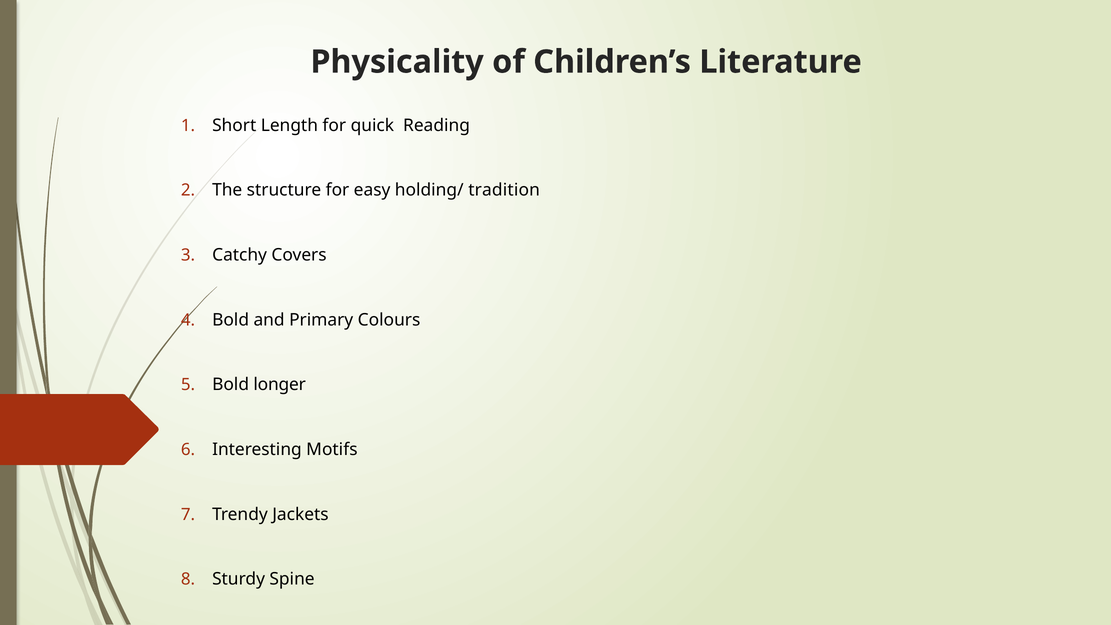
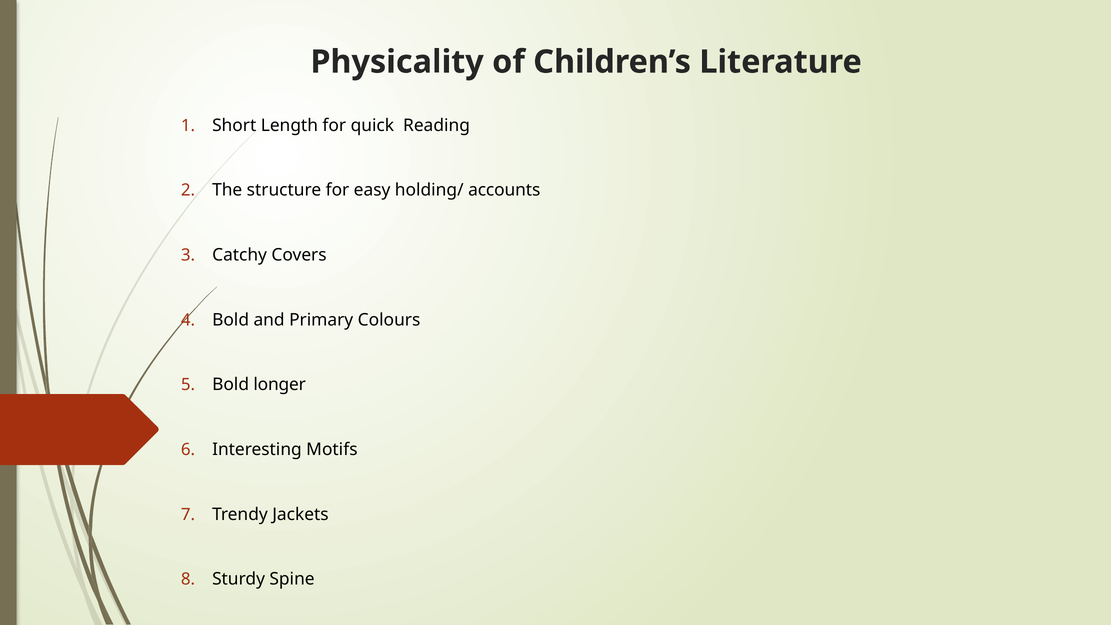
tradition: tradition -> accounts
